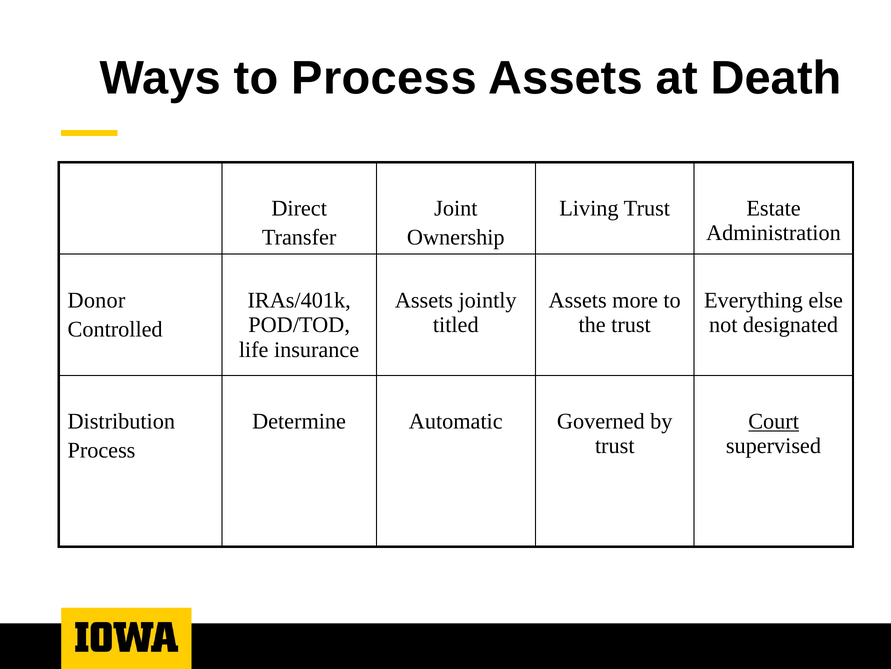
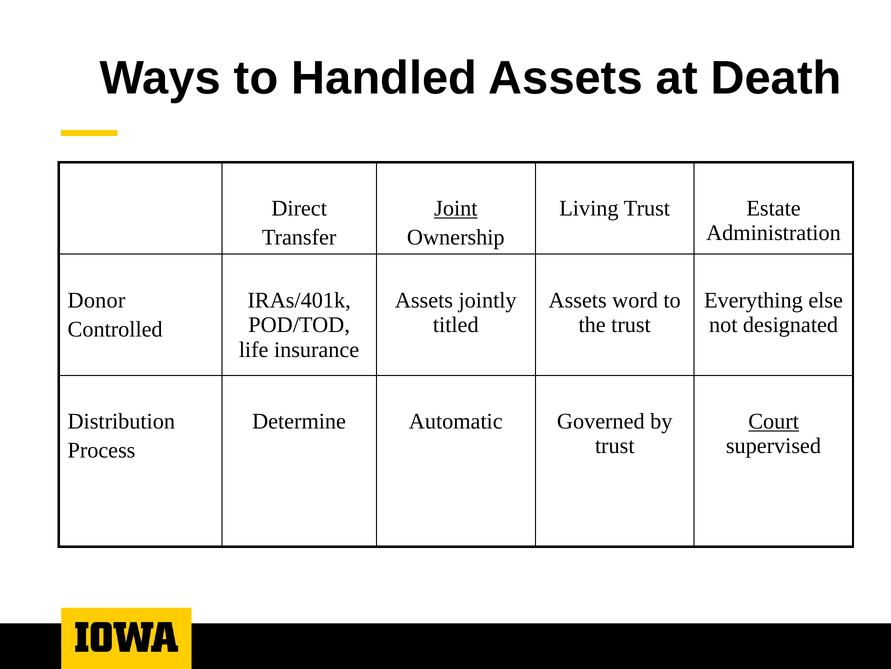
to Process: Process -> Handled
Joint underline: none -> present
more: more -> word
